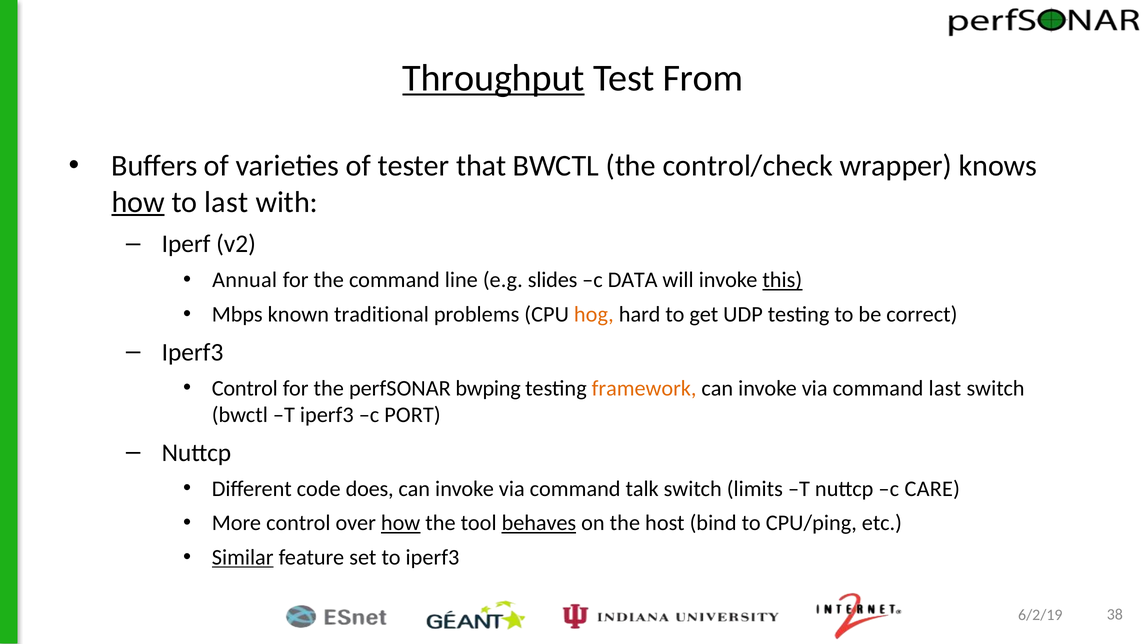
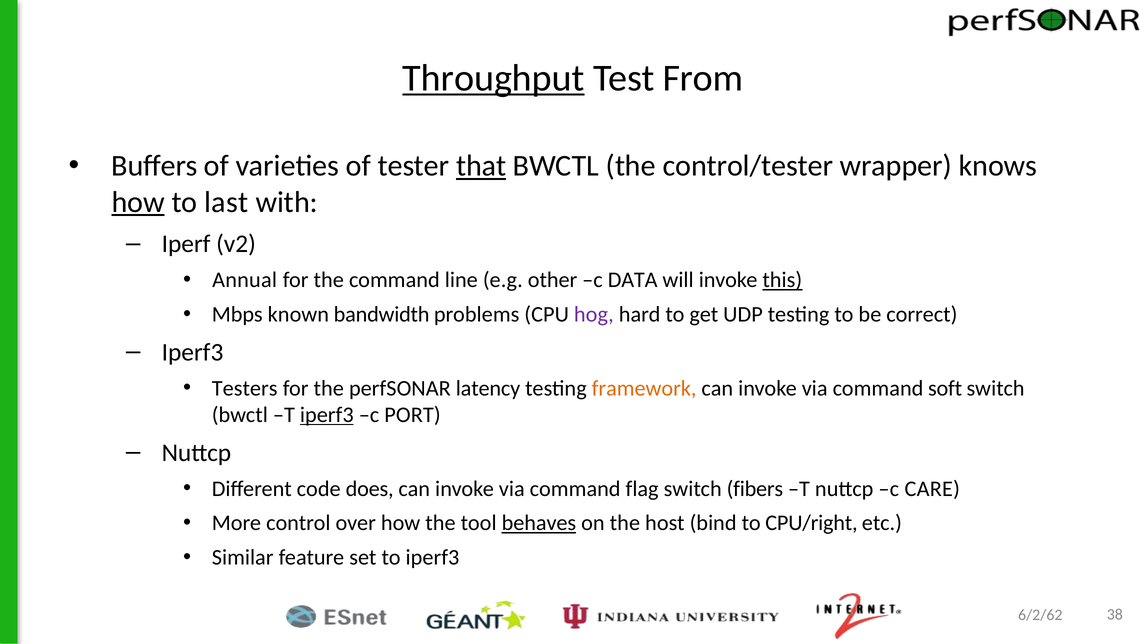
that underline: none -> present
control/check: control/check -> control/tester
slides: slides -> other
traditional: traditional -> bandwidth
hog colour: orange -> purple
Control at (245, 388): Control -> Testers
bwping: bwping -> latency
command last: last -> soft
iperf3 at (327, 415) underline: none -> present
talk: talk -> flag
limits: limits -> fibers
how at (401, 523) underline: present -> none
CPU/ping: CPU/ping -> CPU/right
Similar underline: present -> none
6/2/19: 6/2/19 -> 6/2/62
